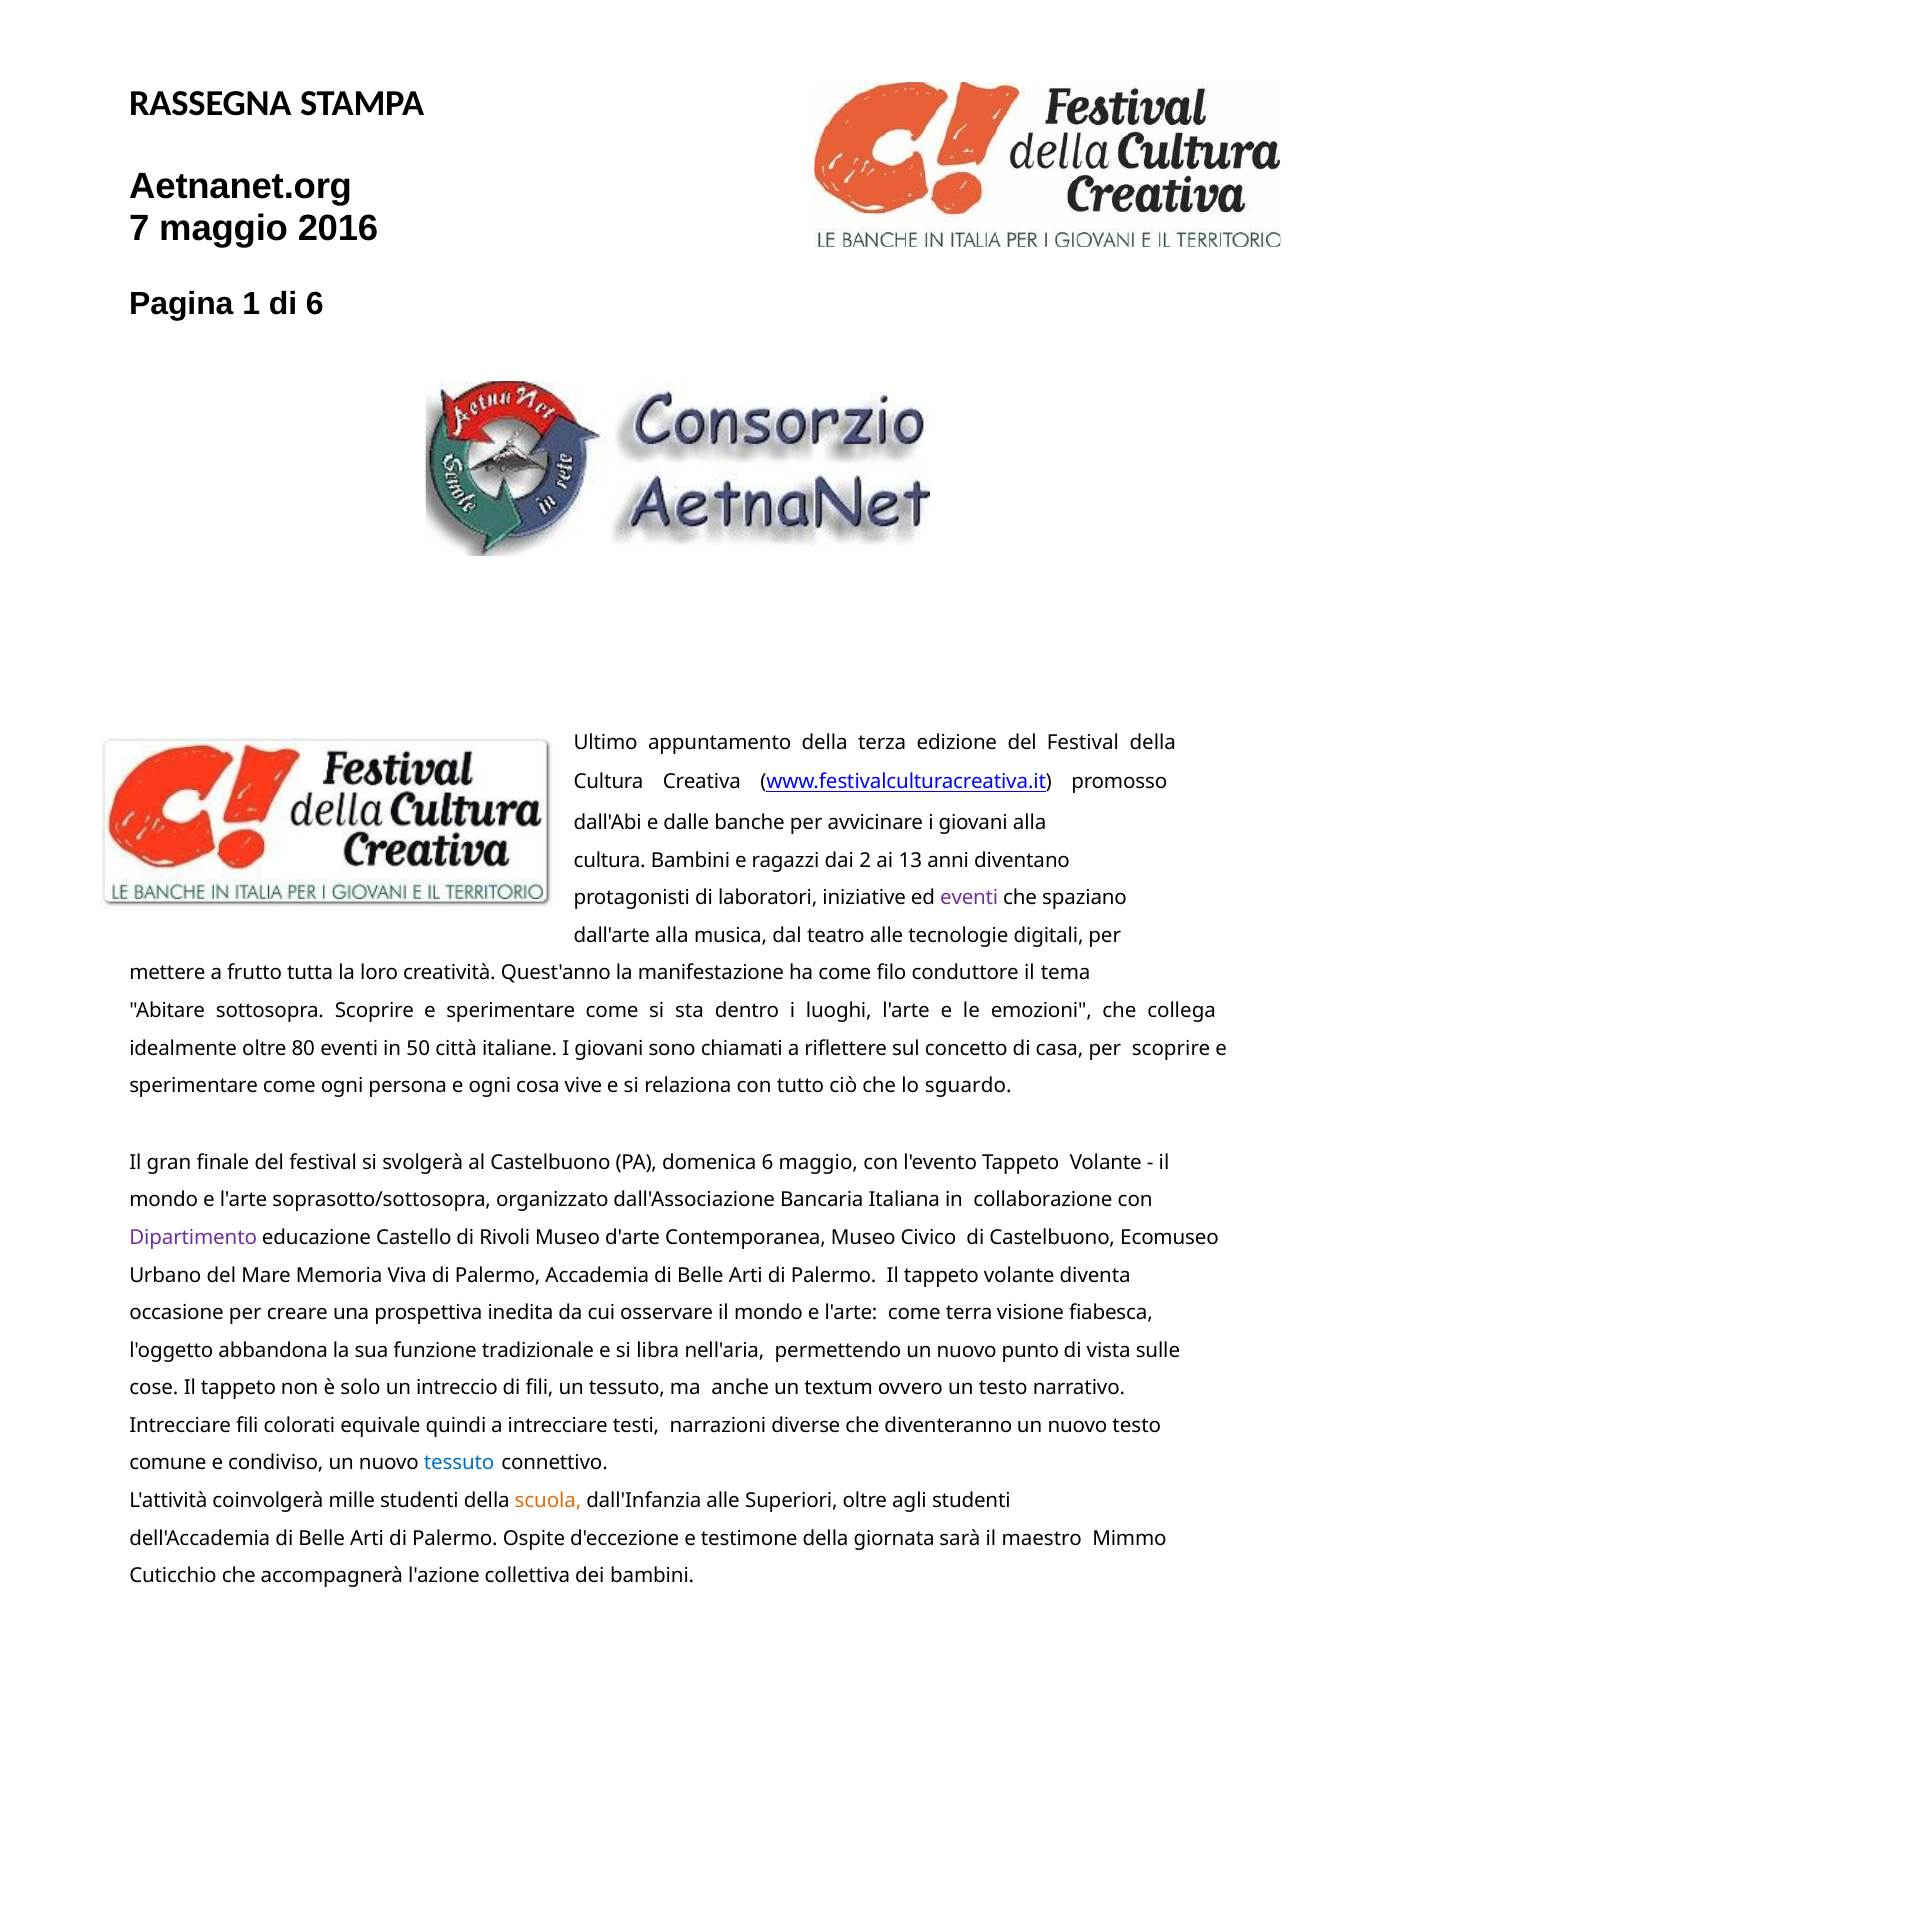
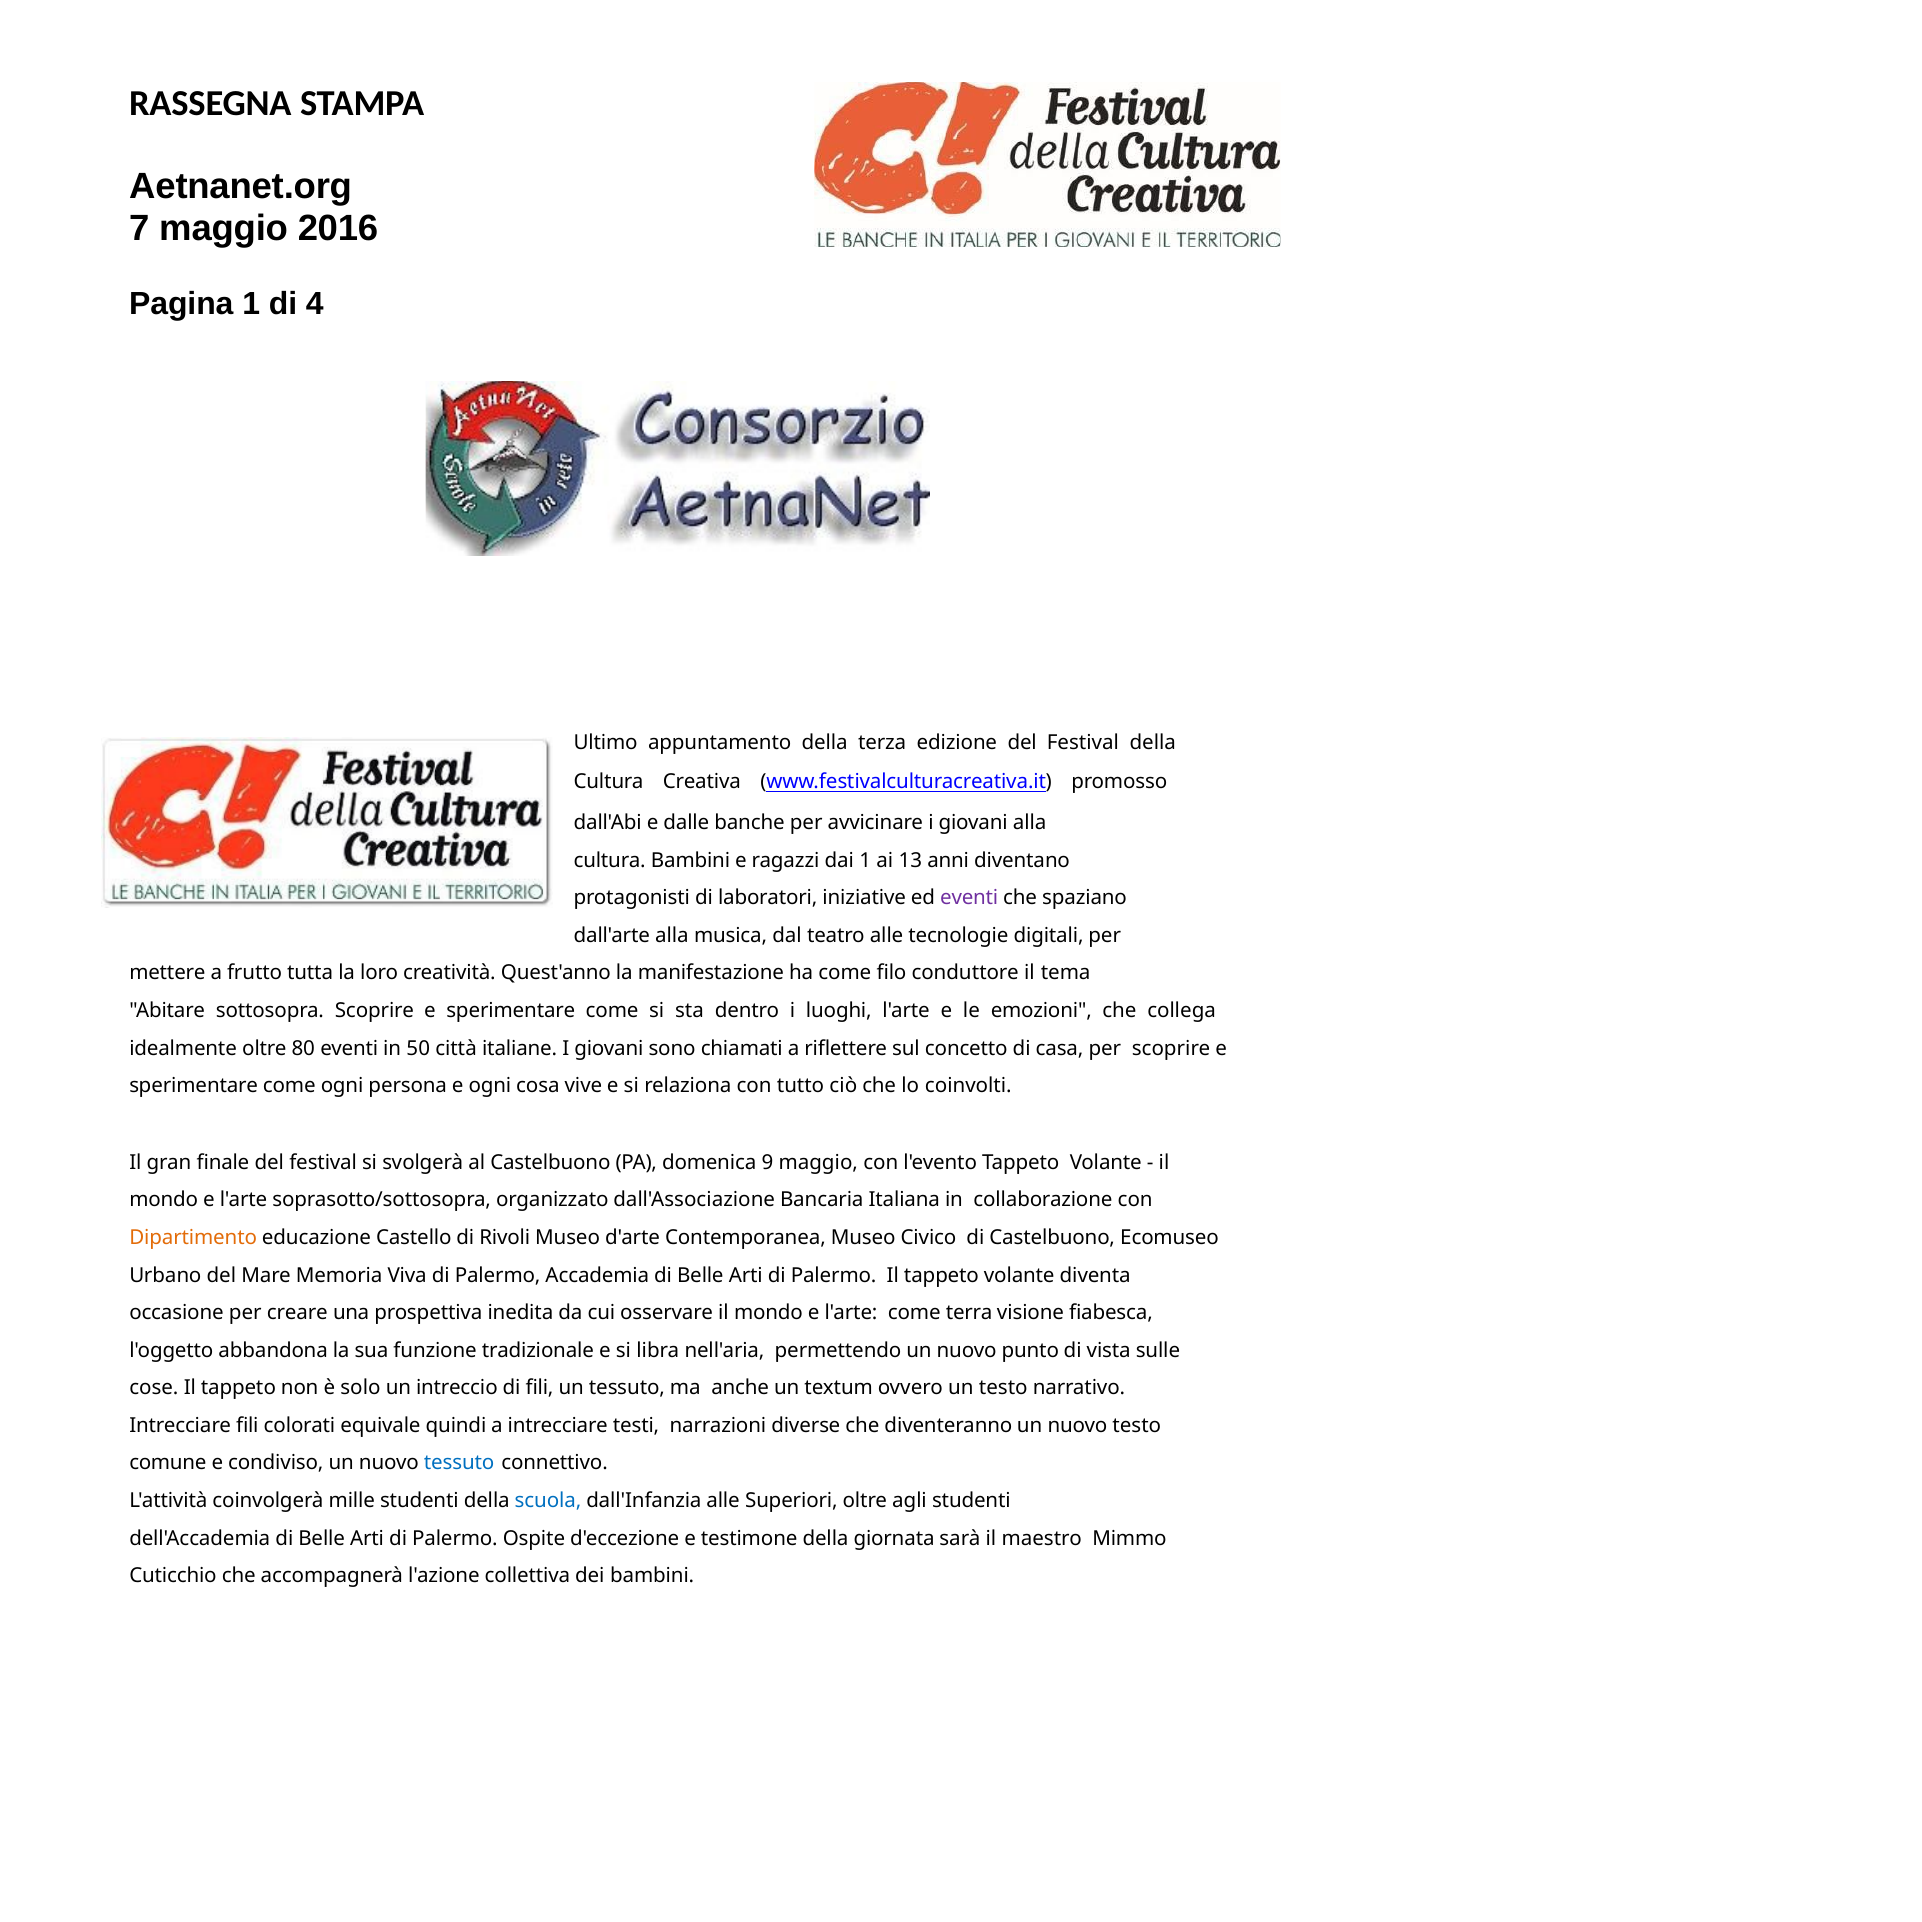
di 6: 6 -> 4
dai 2: 2 -> 1
sguardo: sguardo -> coinvolti
domenica 6: 6 -> 9
Dipartimento colour: purple -> orange
scuola colour: orange -> blue
